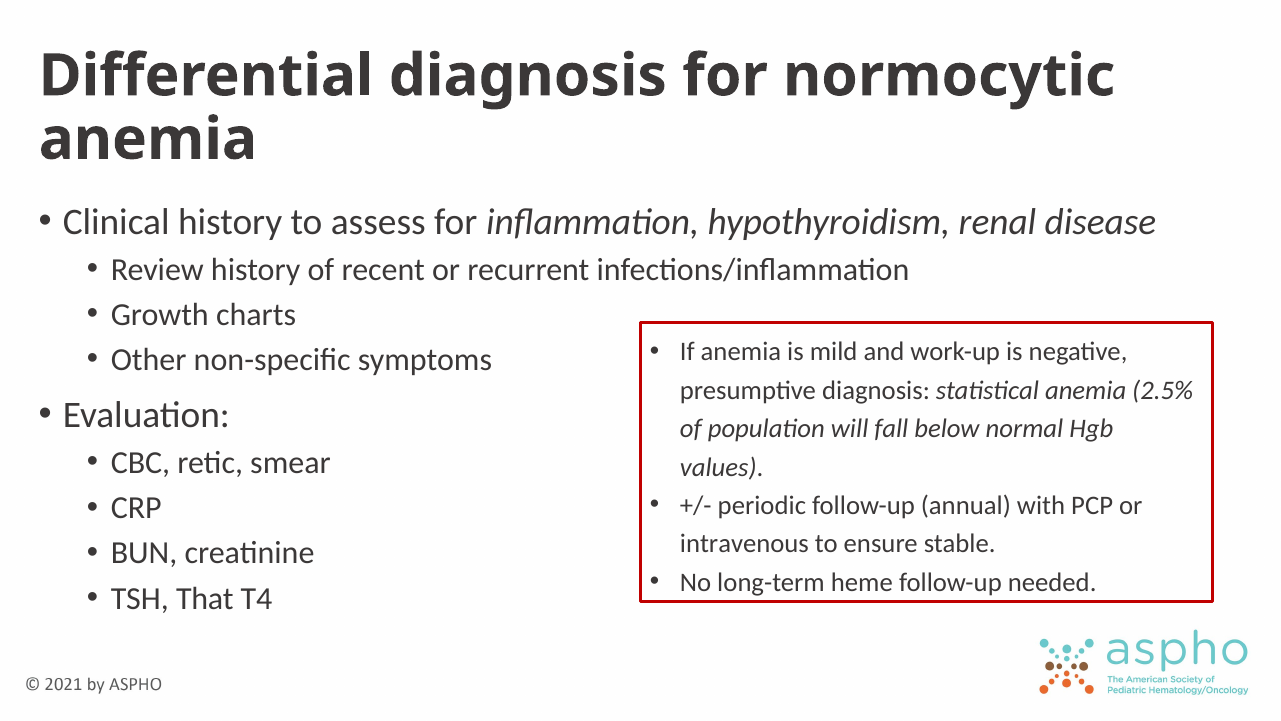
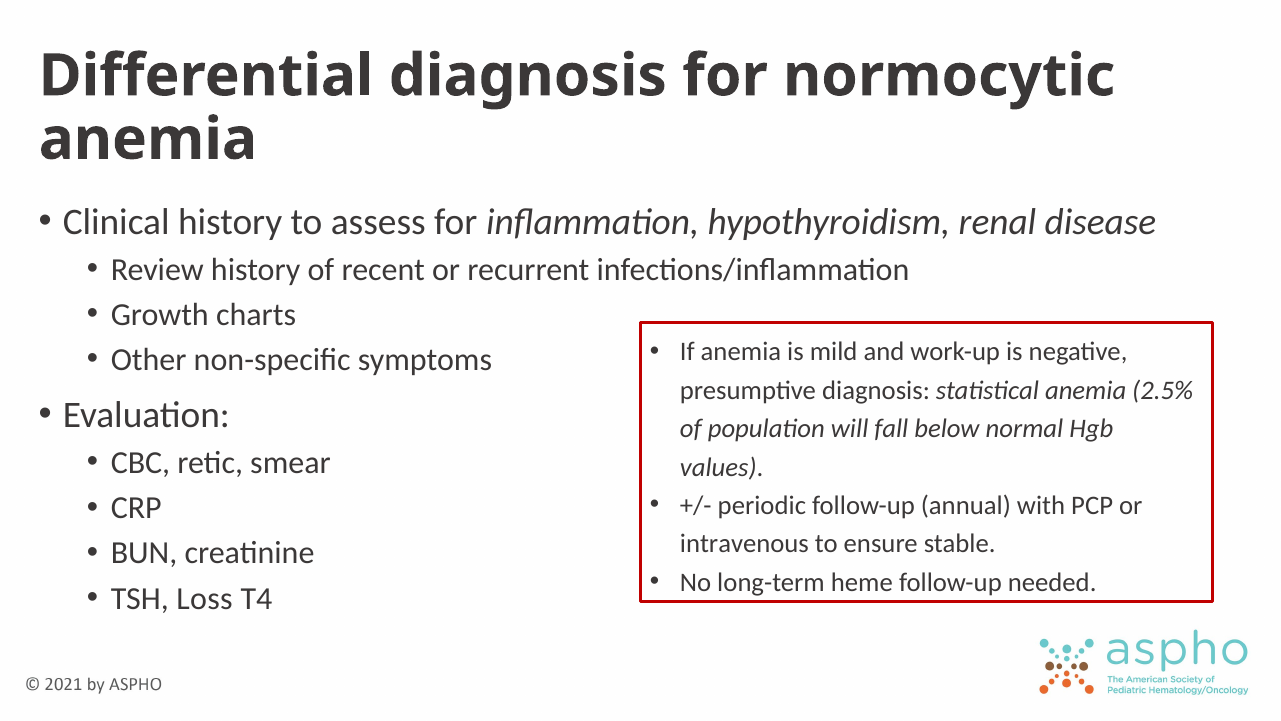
That: That -> Loss
